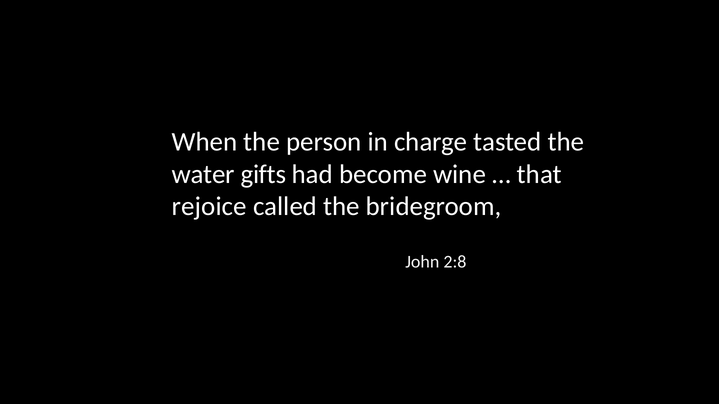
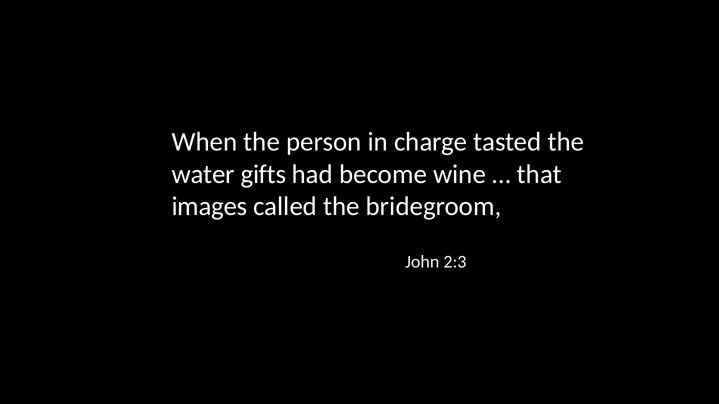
rejoice: rejoice -> images
2:8: 2:8 -> 2:3
